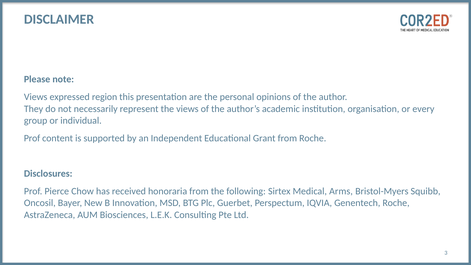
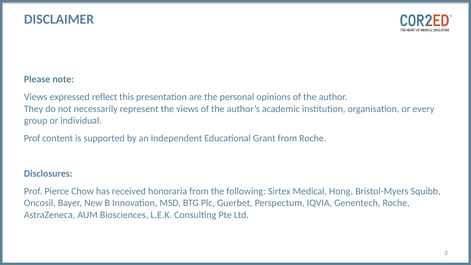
region: region -> reflect
Arms: Arms -> Hong
